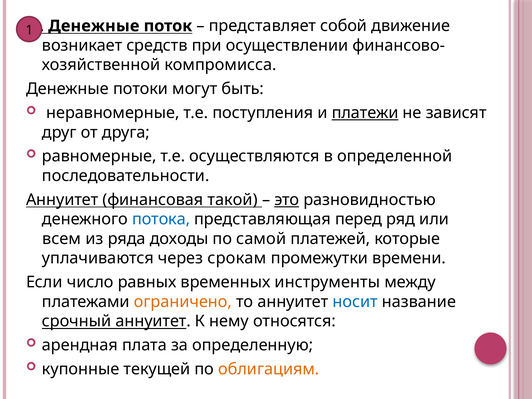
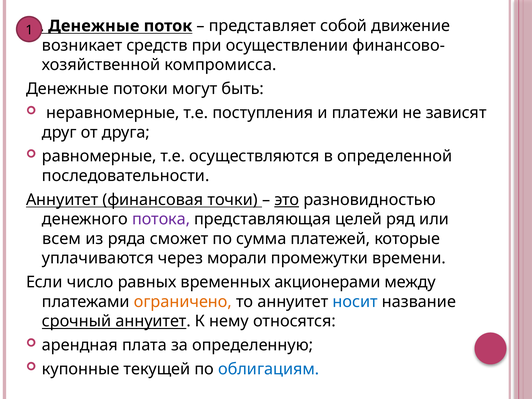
платежи underline: present -> none
такой: такой -> точки
потока colour: blue -> purple
перед: перед -> целей
доходы: доходы -> сможет
самой: самой -> сумма
срокам: срокам -> морали
инструменты: инструменты -> акционерами
облигациям colour: orange -> blue
